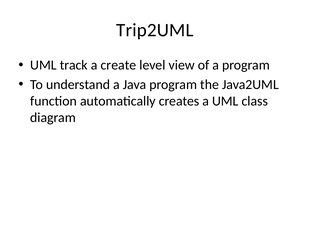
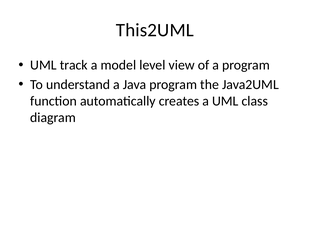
Trip2UML: Trip2UML -> This2UML
create: create -> model
